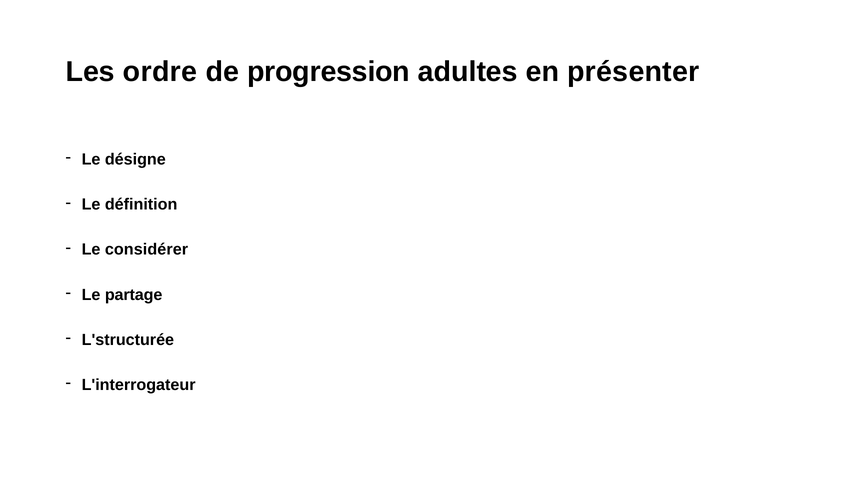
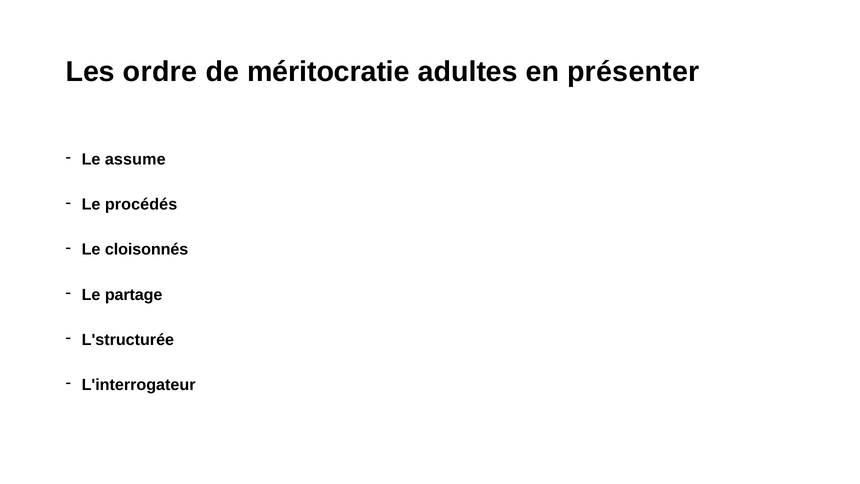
progression: progression -> méritocratie
désigne: désigne -> assume
définition: définition -> procédés
considérer: considérer -> cloisonnés
